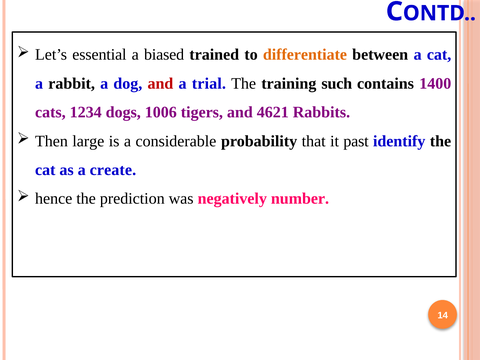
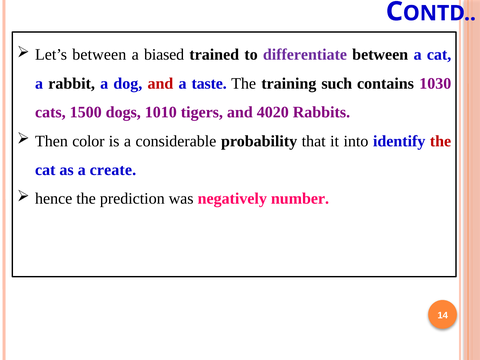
Let’s essential: essential -> between
differentiate colour: orange -> purple
trial: trial -> taste
1400: 1400 -> 1030
1234: 1234 -> 1500
1006: 1006 -> 1010
4621: 4621 -> 4020
large: large -> color
past: past -> into
the at (441, 141) colour: black -> red
